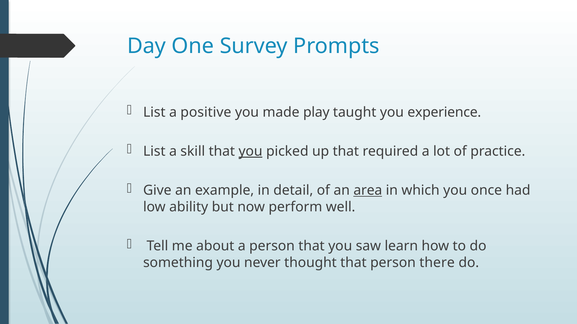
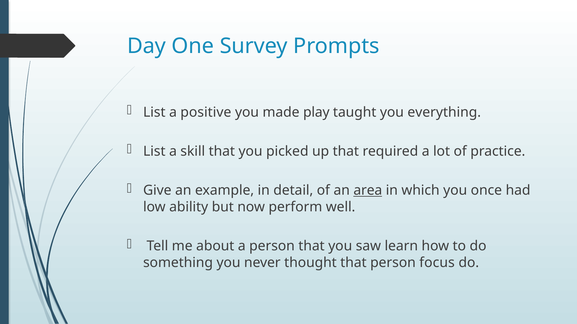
experience: experience -> everything
you at (251, 152) underline: present -> none
there: there -> focus
